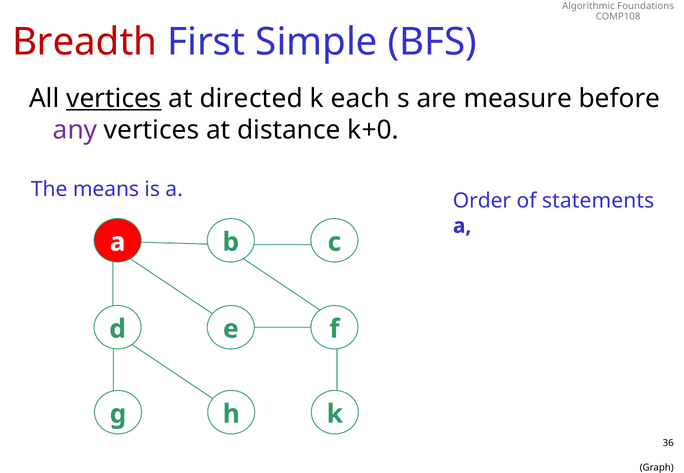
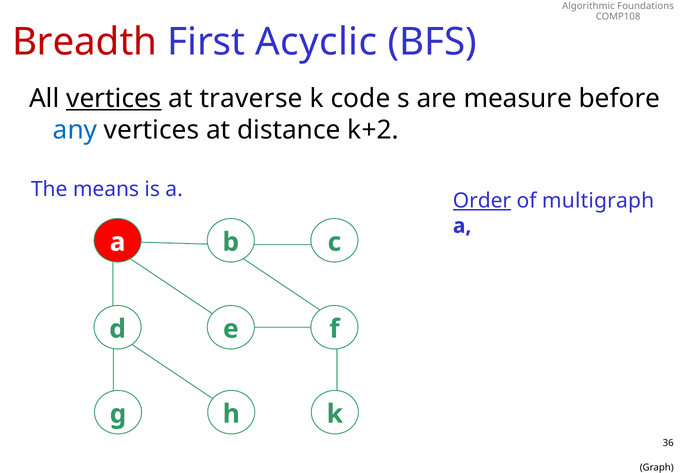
Simple: Simple -> Acyclic
directed: directed -> traverse
each: each -> code
any colour: purple -> blue
k+0: k+0 -> k+2
Order underline: none -> present
statements: statements -> multigraph
